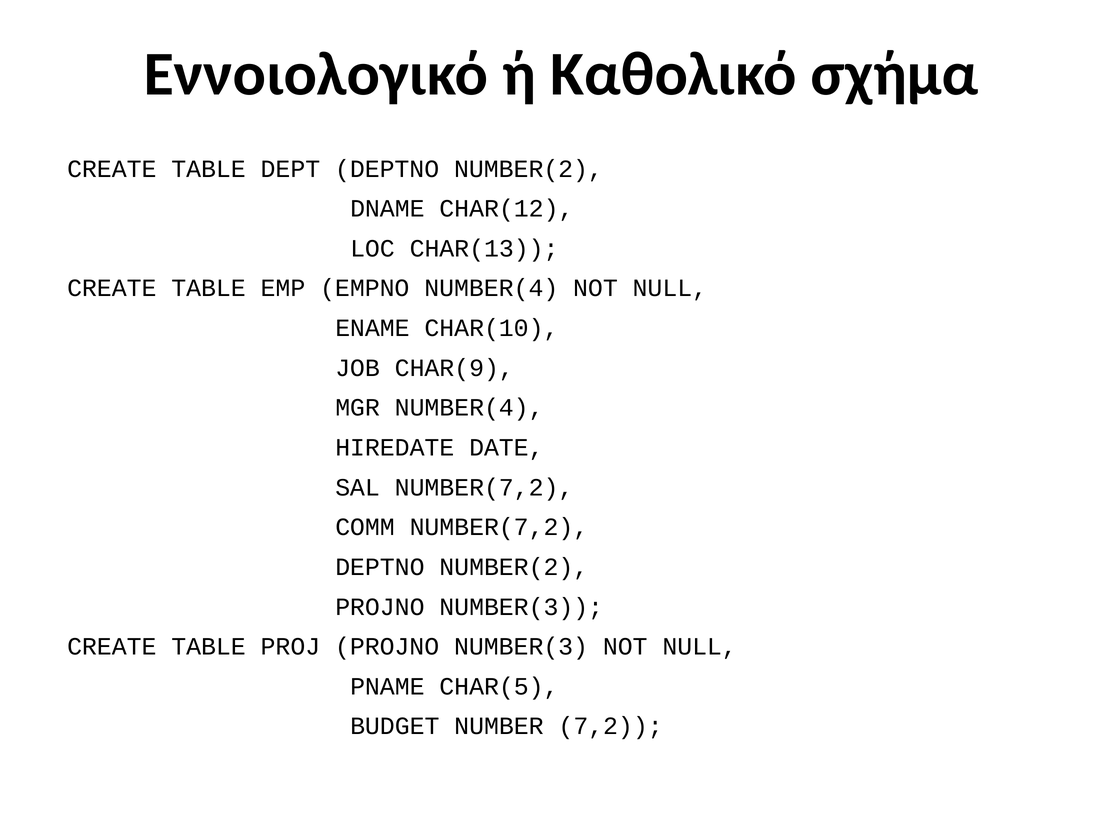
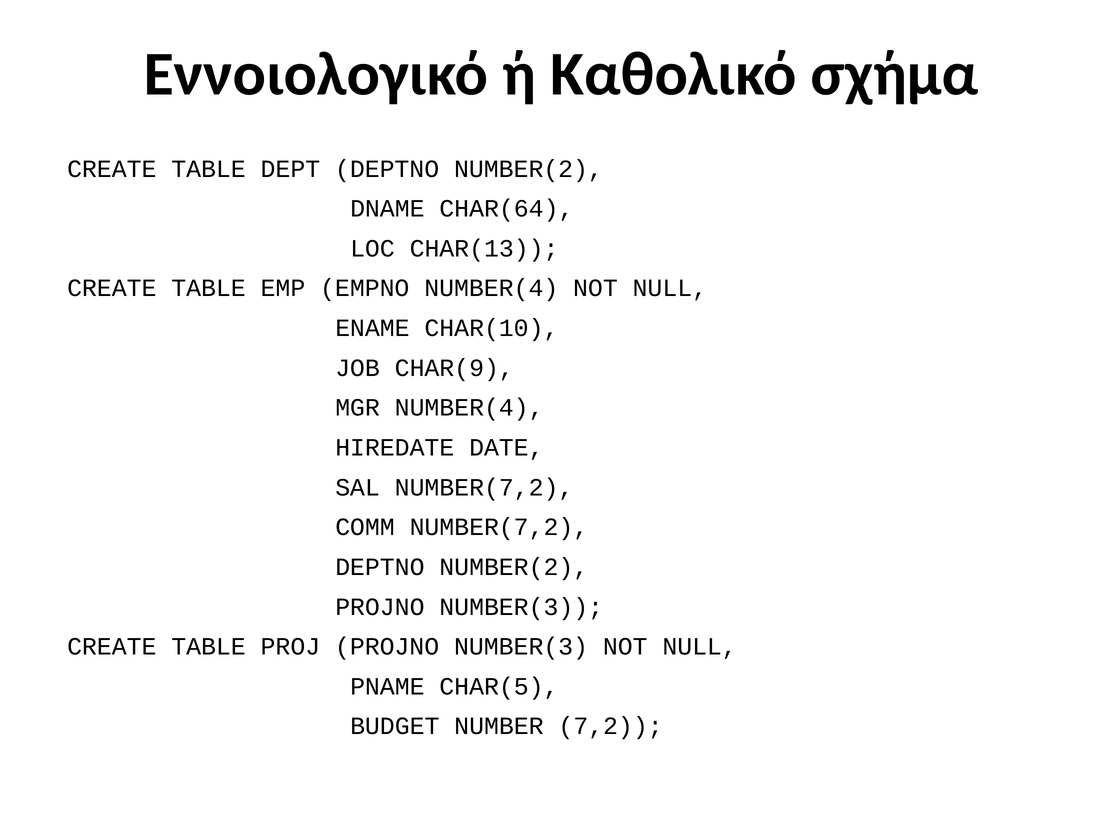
CHAR(12: CHAR(12 -> CHAR(64
